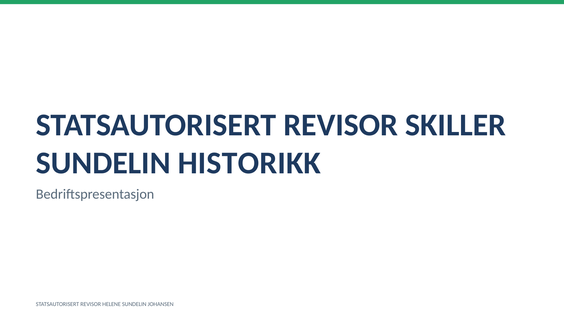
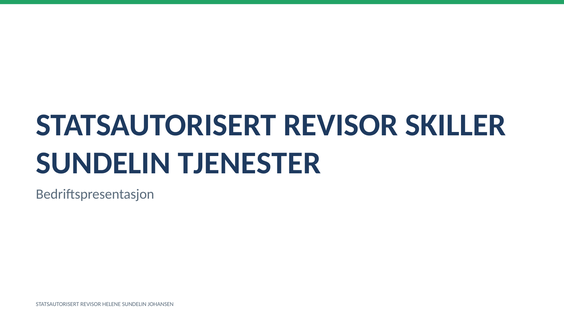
HISTORIKK: HISTORIKK -> TJENESTER
